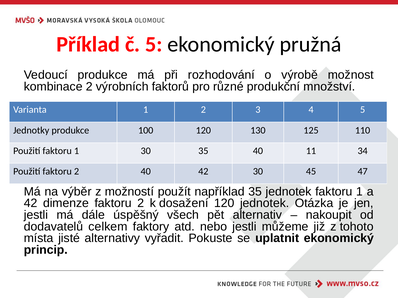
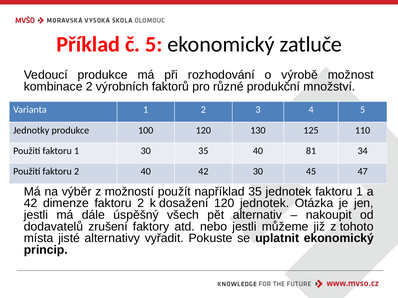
pružná: pružná -> zatluče
11: 11 -> 81
celkem: celkem -> zrušení
